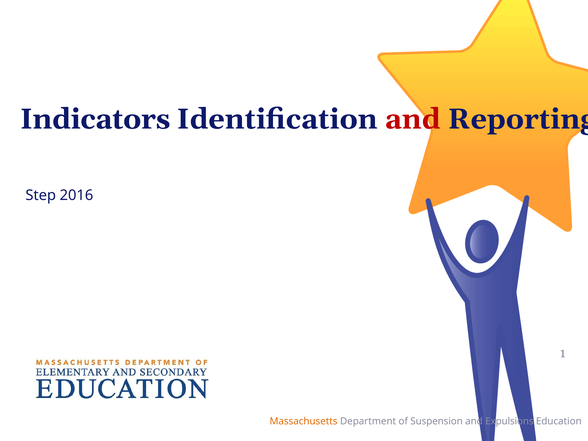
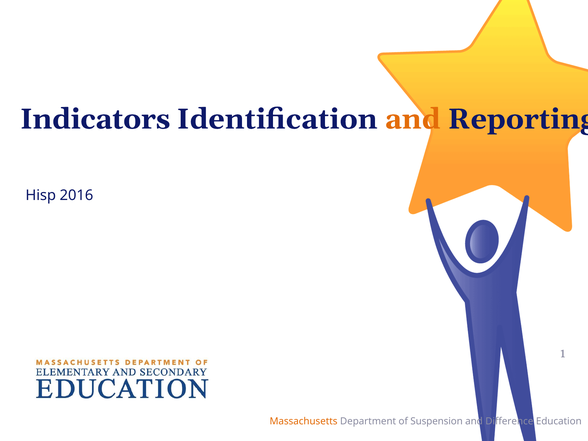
and at (413, 119) colour: red -> orange
Step: Step -> Hisp
Expulsions: Expulsions -> Difference
